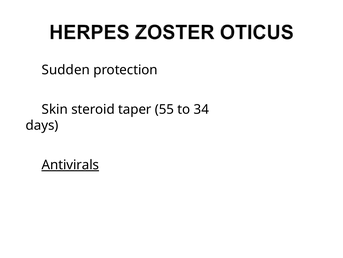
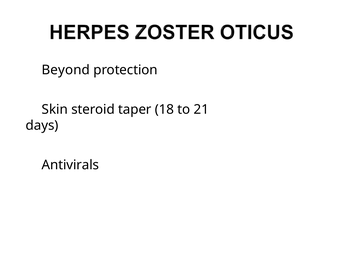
Sudden: Sudden -> Beyond
55: 55 -> 18
34: 34 -> 21
Antivirals underline: present -> none
